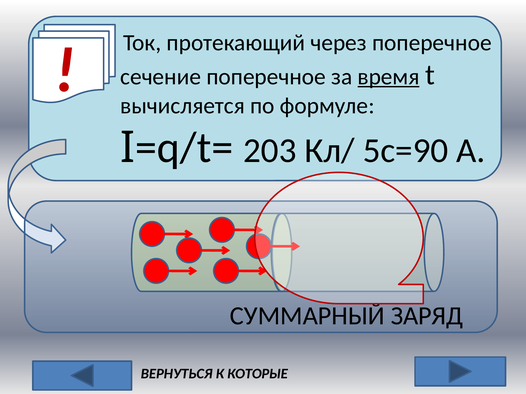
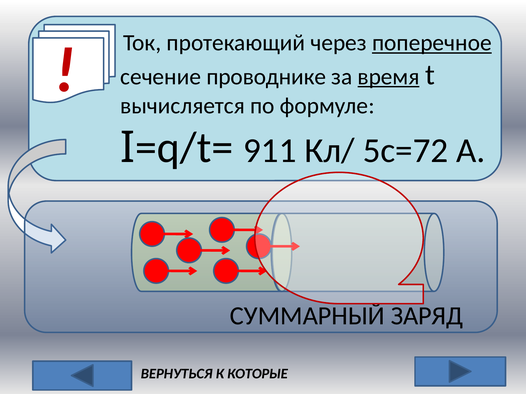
поперечное at (432, 43) underline: none -> present
сечение поперечное: поперечное -> проводнике
203: 203 -> 911
5с=90: 5с=90 -> 5с=72
